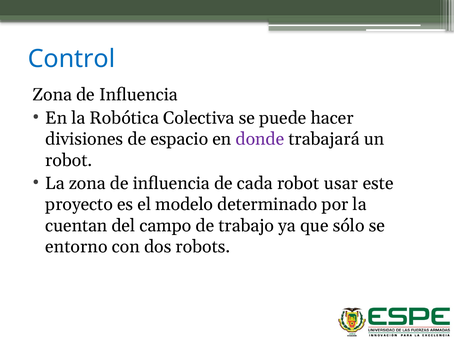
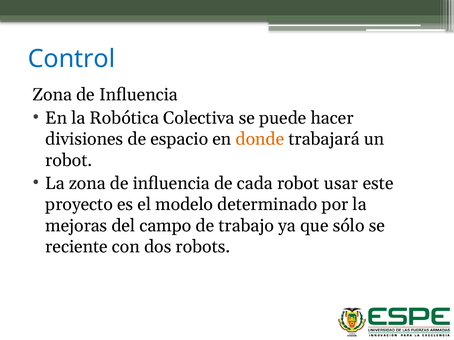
donde colour: purple -> orange
cuentan: cuentan -> mejoras
entorno: entorno -> reciente
